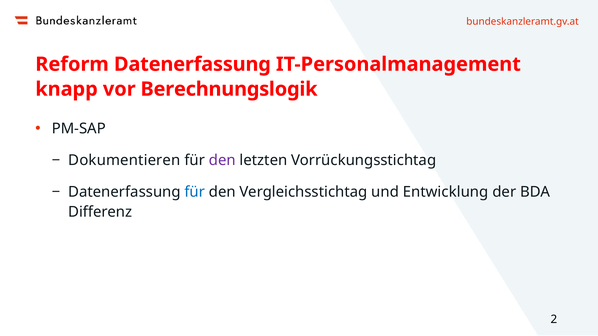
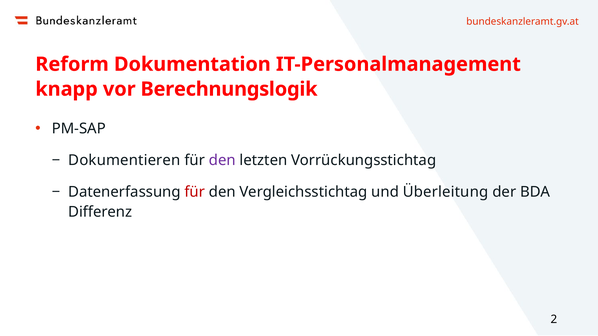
Reform Datenerfassung: Datenerfassung -> Dokumentation
für at (195, 192) colour: blue -> red
Entwicklung: Entwicklung -> Überleitung
